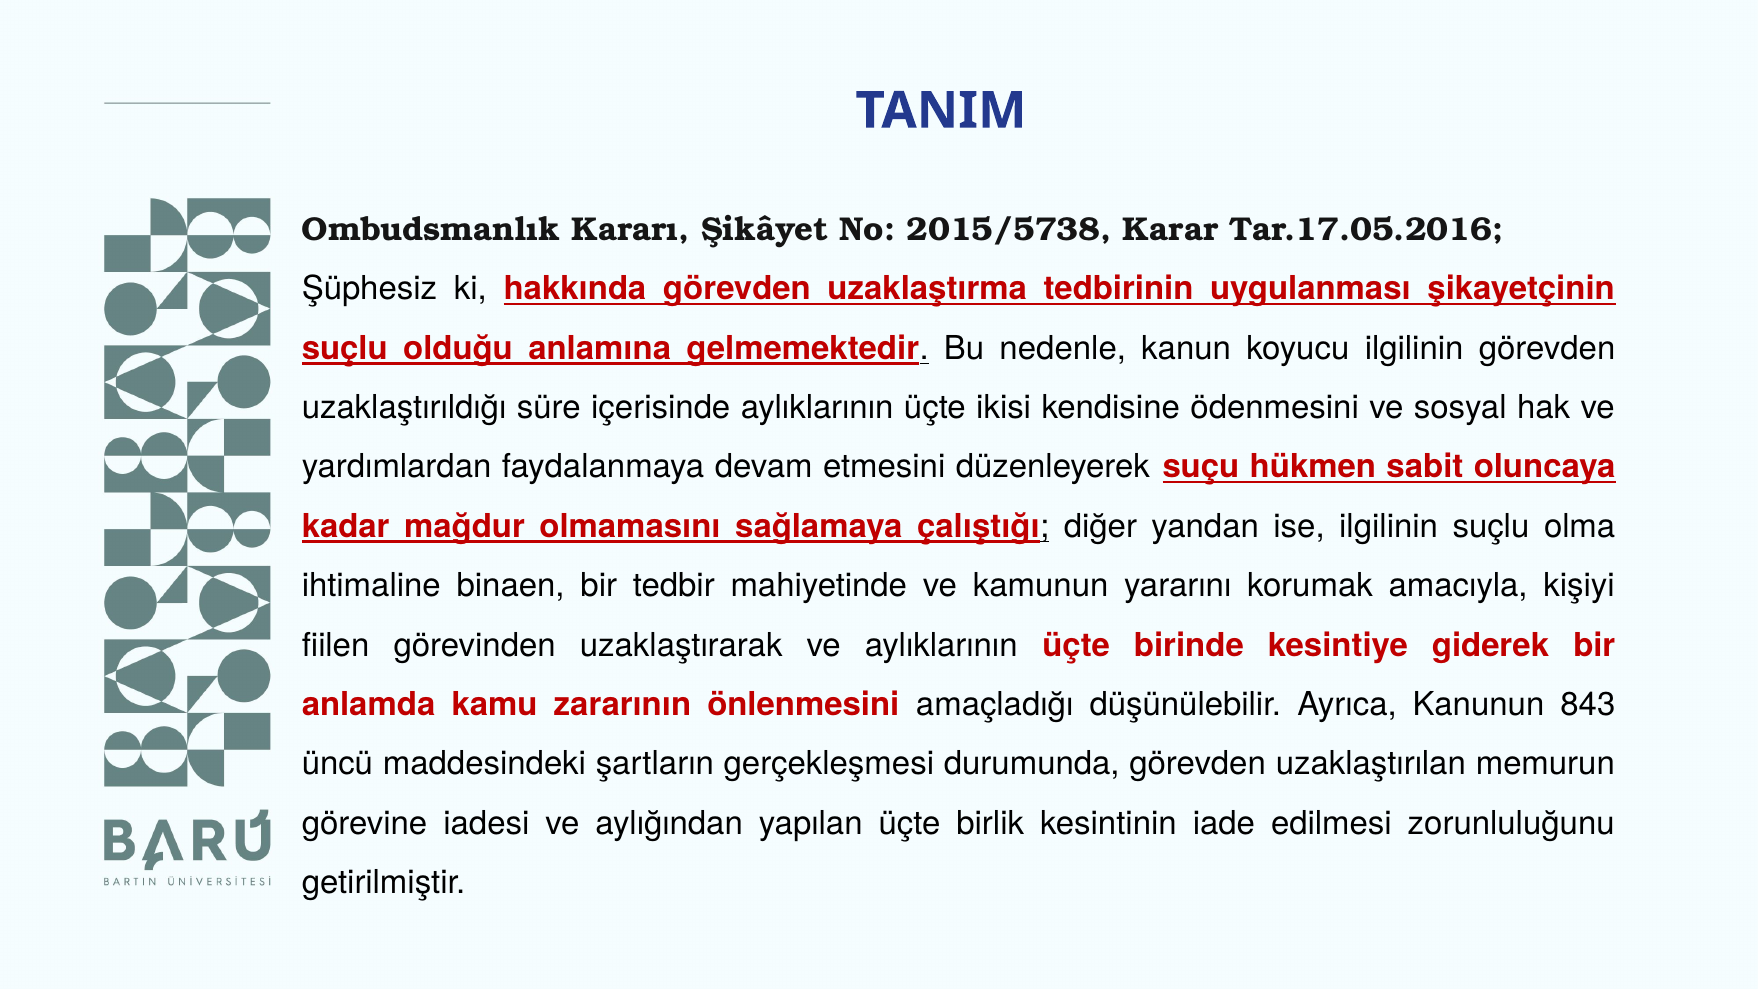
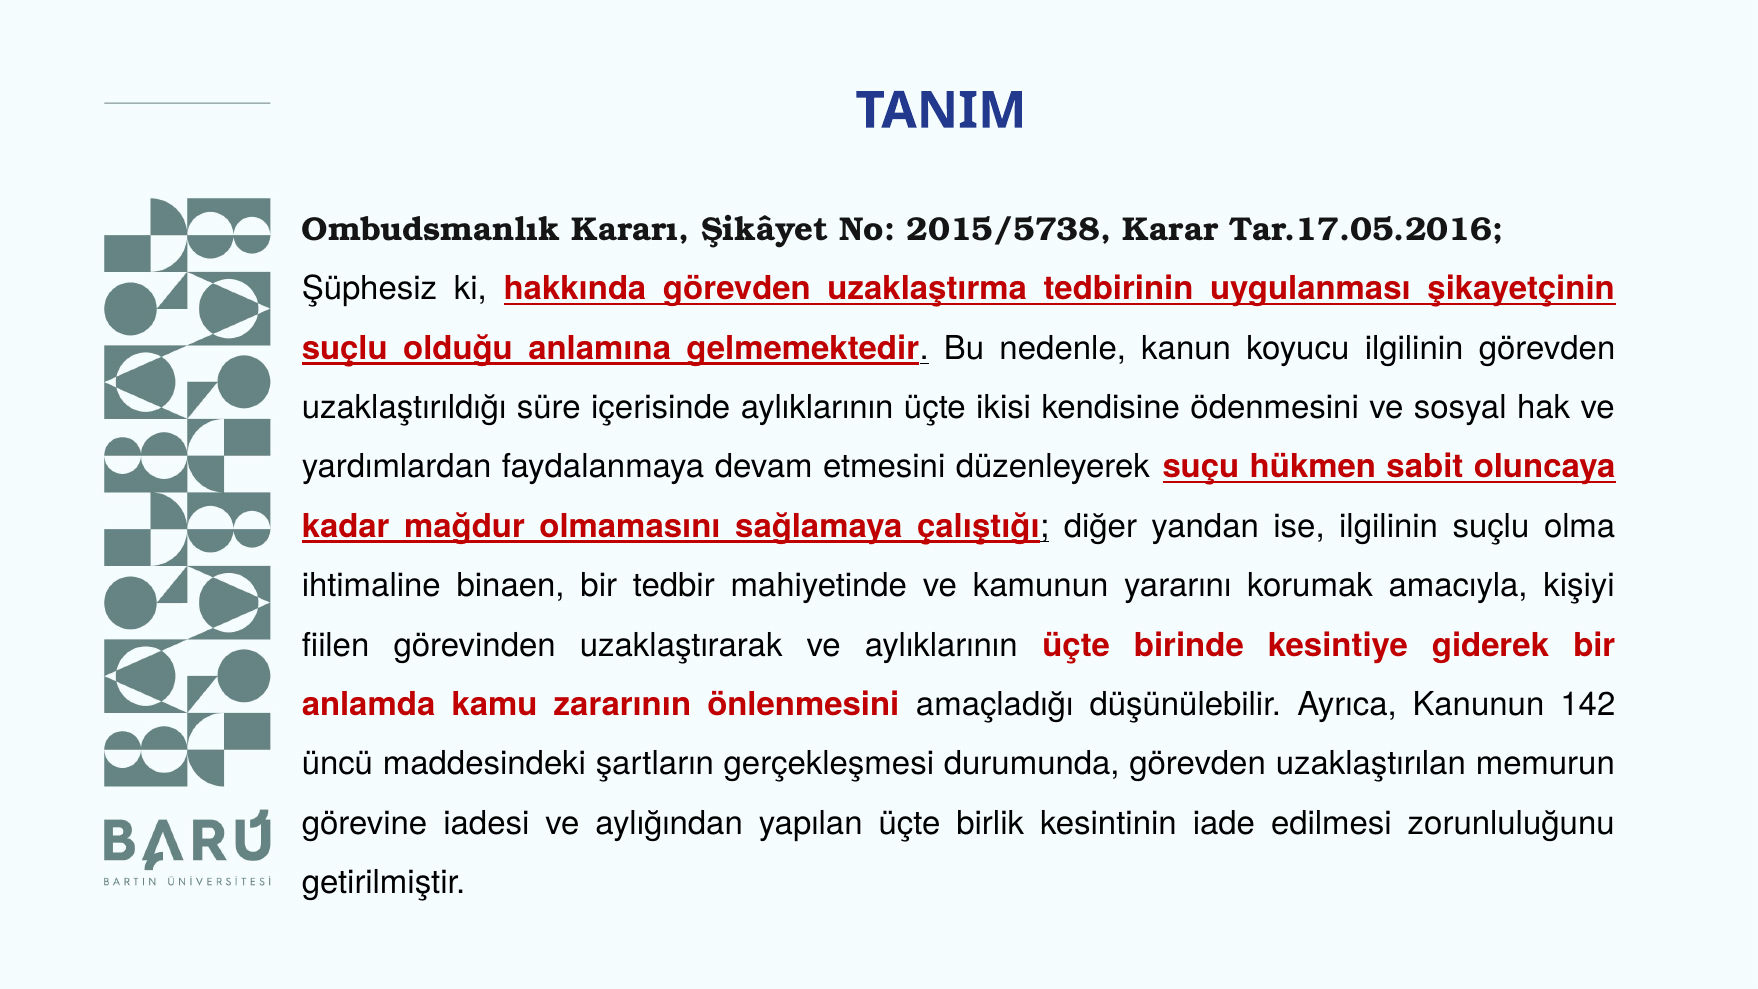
843: 843 -> 142
